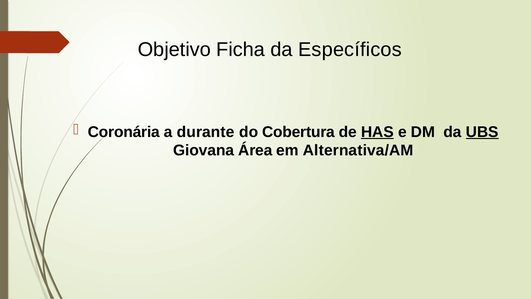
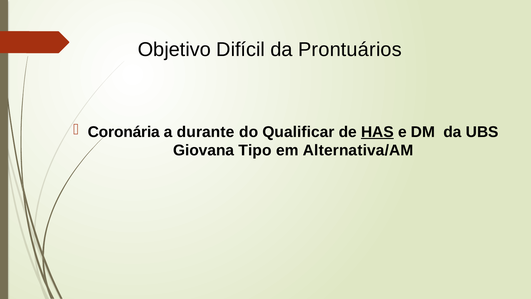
Ficha: Ficha -> Difícil
Específicos: Específicos -> Prontuários
Cobertura: Cobertura -> Qualificar
UBS underline: present -> none
Área: Área -> Tipo
